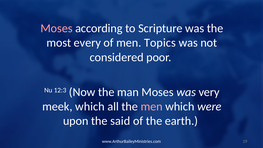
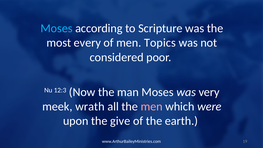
Moses at (56, 28) colour: pink -> light blue
meek which: which -> wrath
said: said -> give
